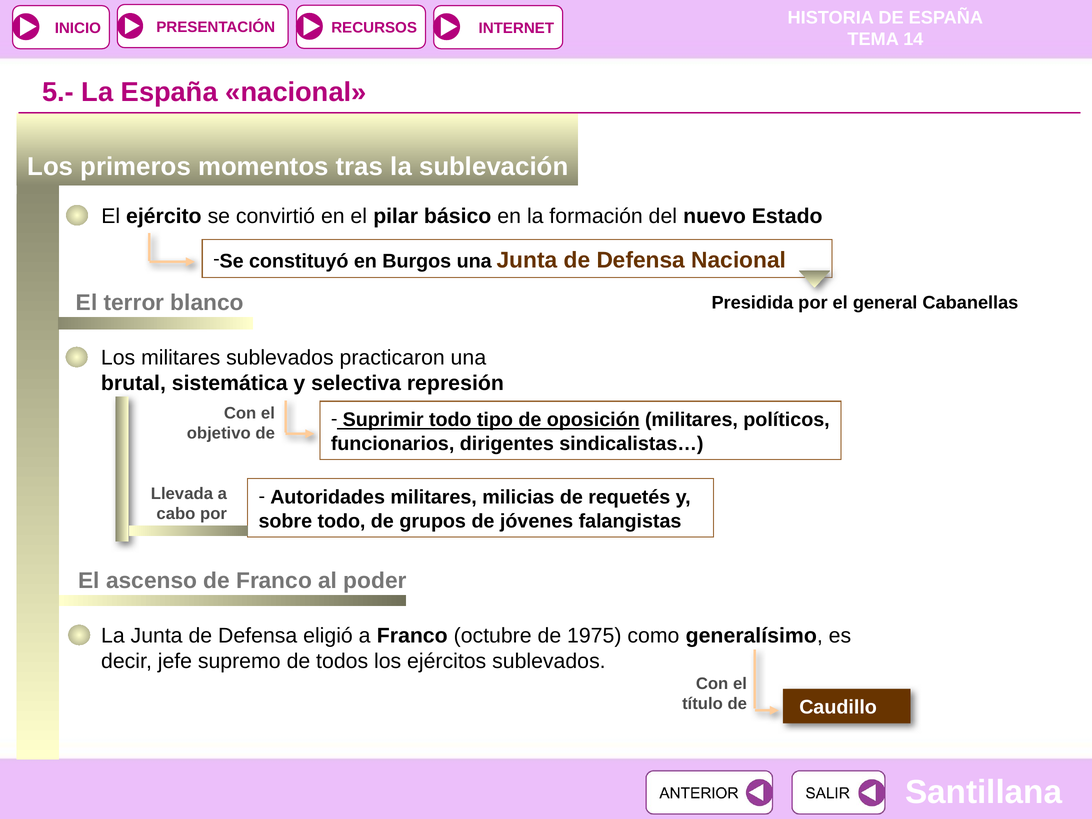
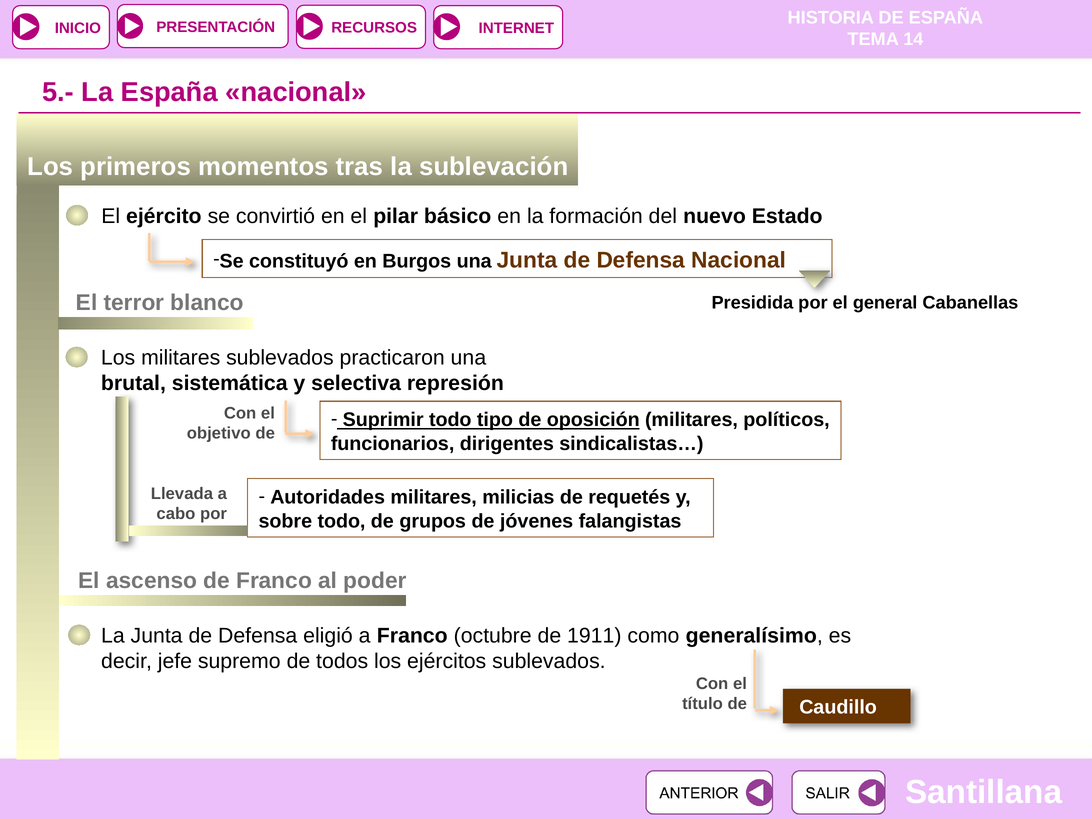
1975: 1975 -> 1911
